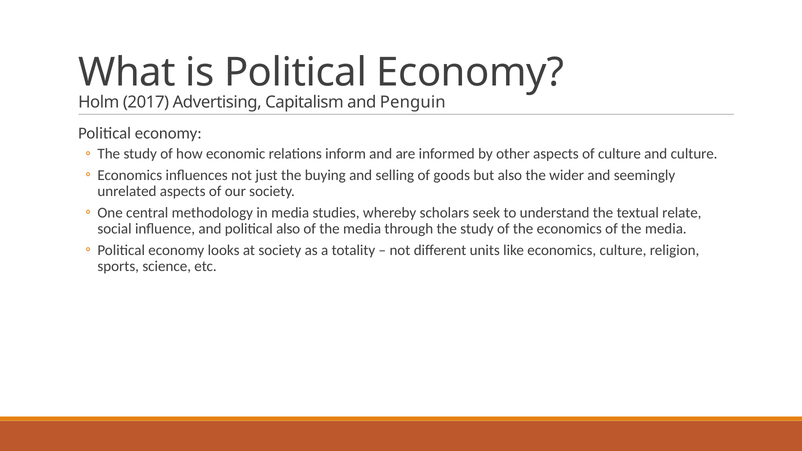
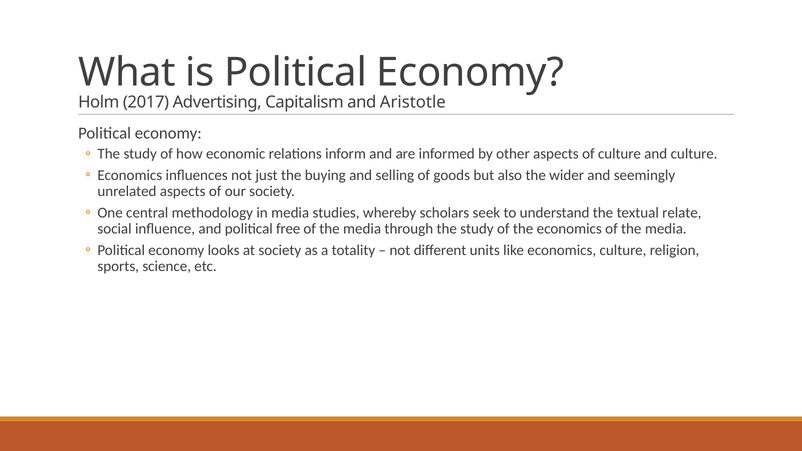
Penguin: Penguin -> Aristotle
political also: also -> free
